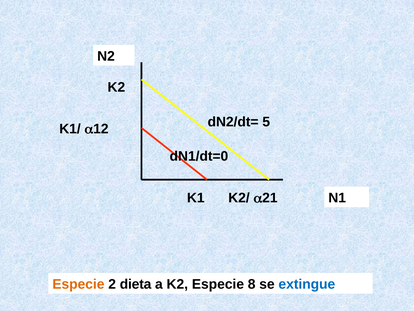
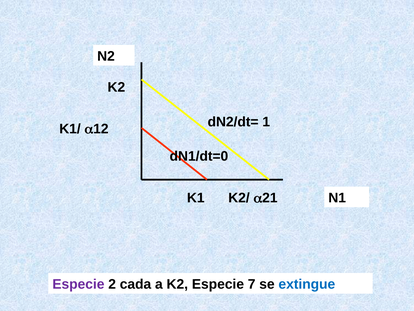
5: 5 -> 1
Especie at (78, 284) colour: orange -> purple
dieta: dieta -> cada
8: 8 -> 7
